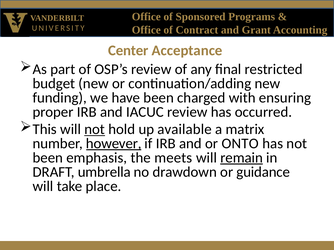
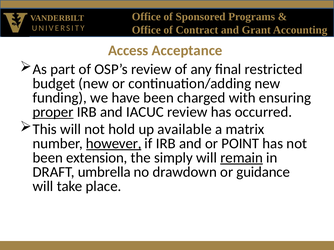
Center: Center -> Access
proper underline: none -> present
not at (95, 129) underline: present -> none
ONTO: ONTO -> POINT
emphasis: emphasis -> extension
meets: meets -> simply
